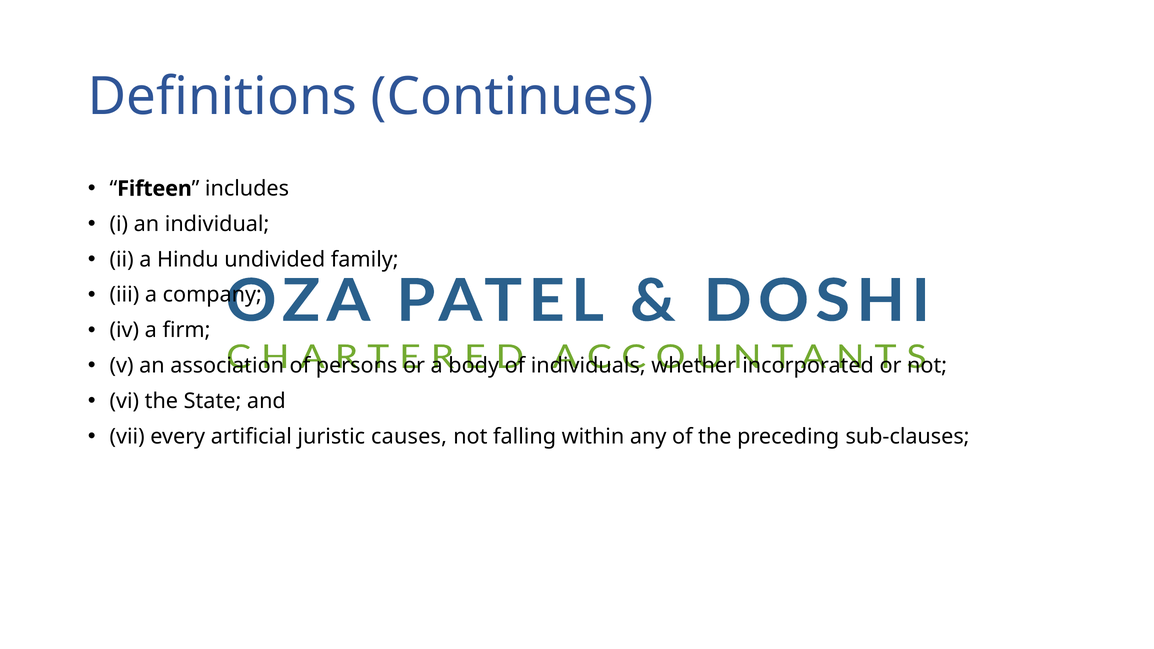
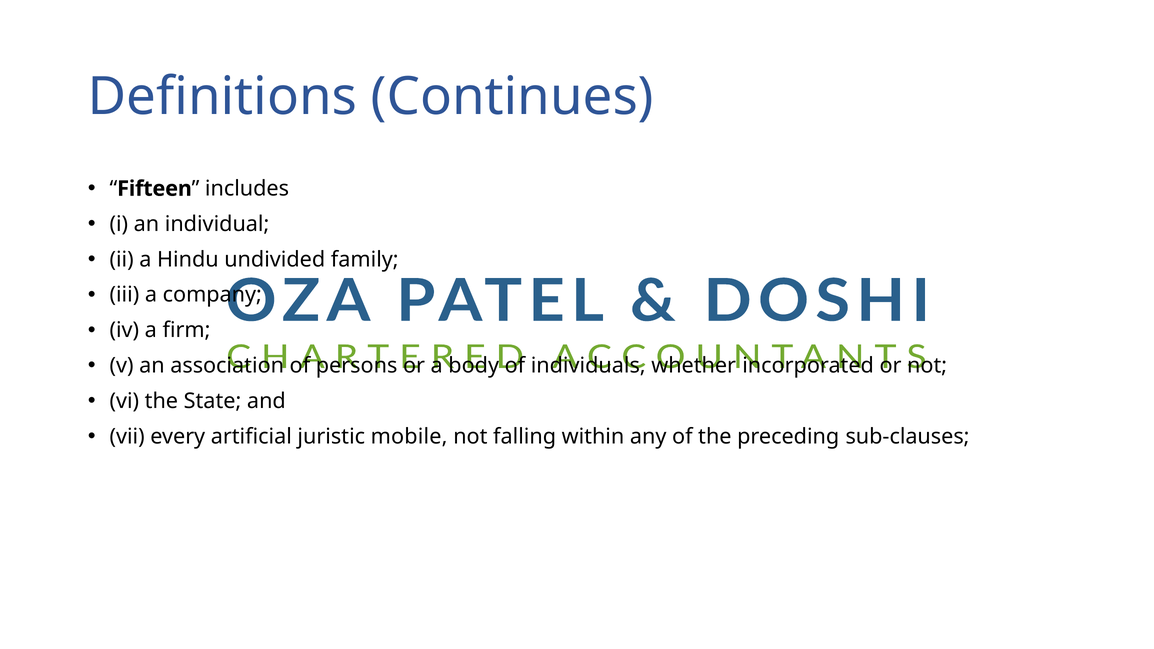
causes: causes -> mobile
